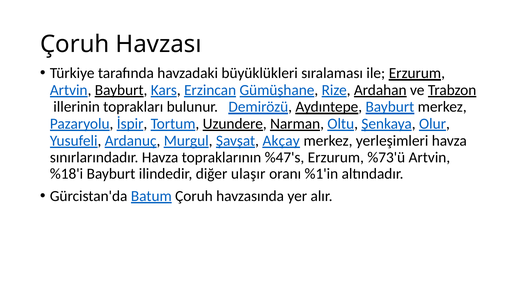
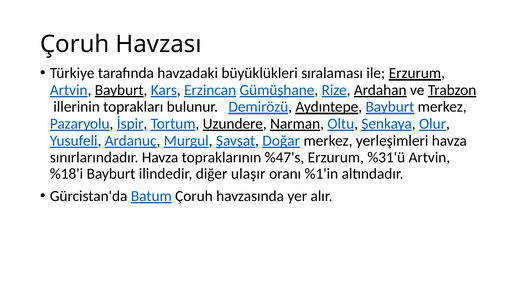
Akçay: Akçay -> Doğar
%73'ü: %73'ü -> %31'ü
